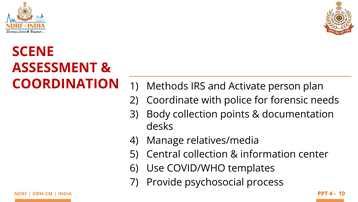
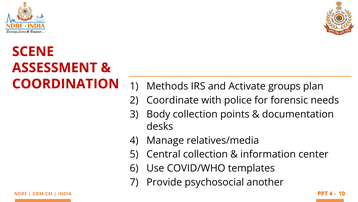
person: person -> groups
process: process -> another
